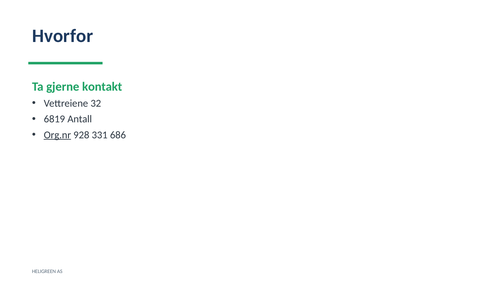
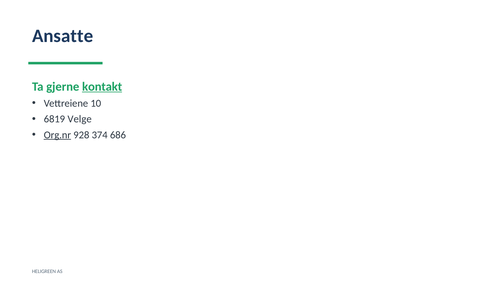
Hvorfor: Hvorfor -> Ansatte
kontakt underline: none -> present
32: 32 -> 10
Antall: Antall -> Velge
331: 331 -> 374
